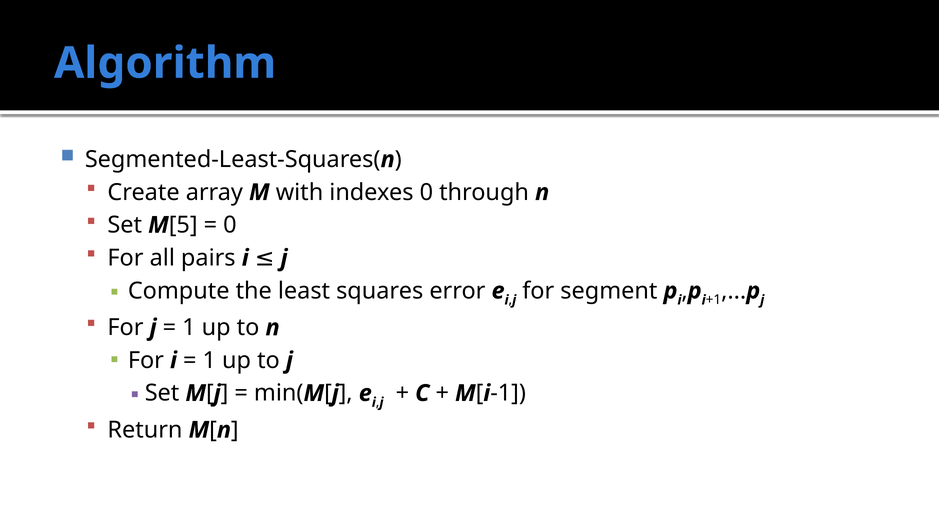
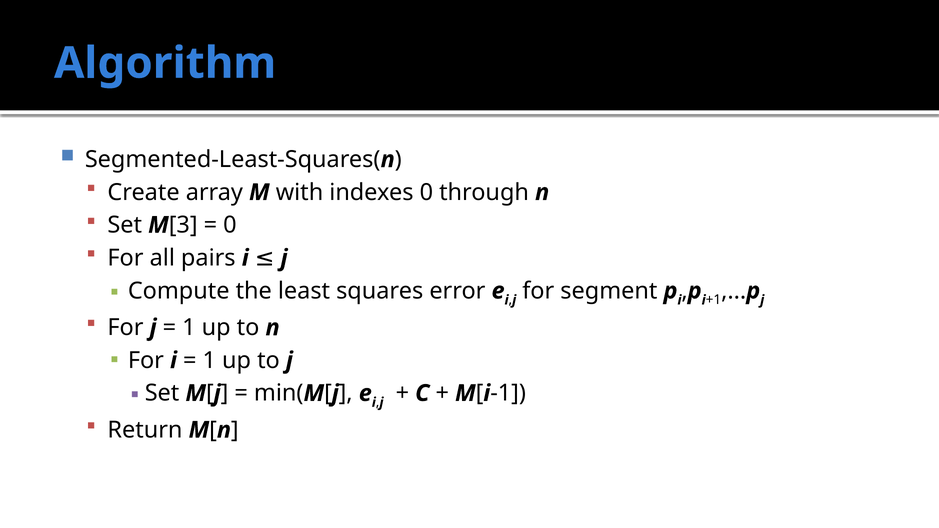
5: 5 -> 3
